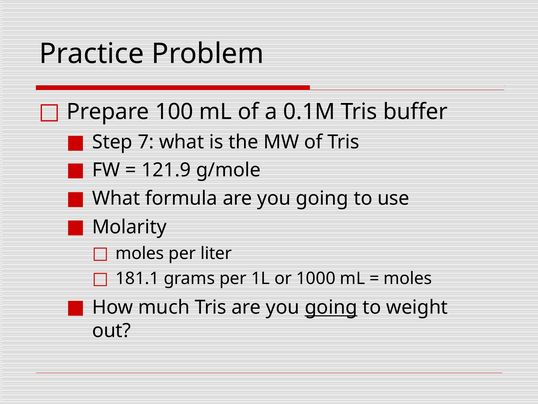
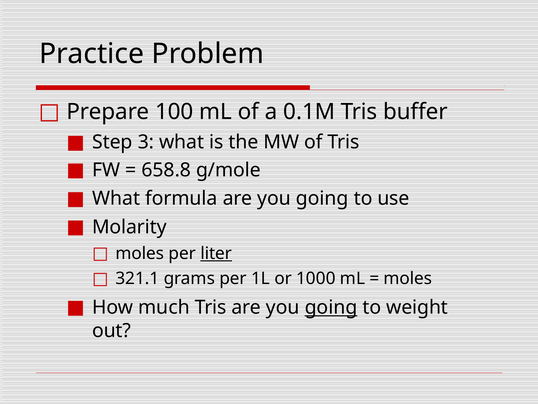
7: 7 -> 3
121.9: 121.9 -> 658.8
liter underline: none -> present
181.1: 181.1 -> 321.1
